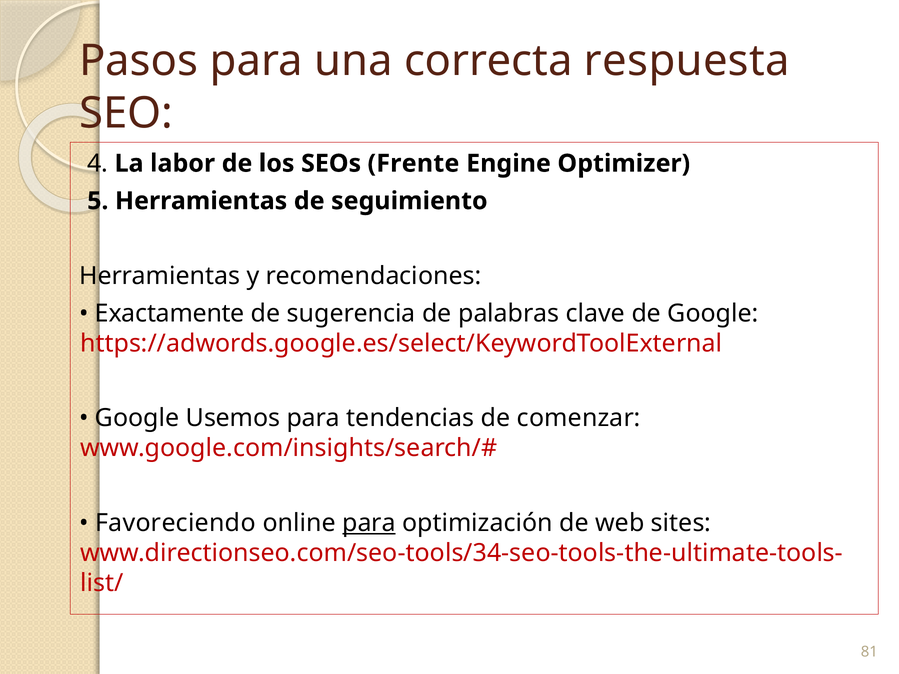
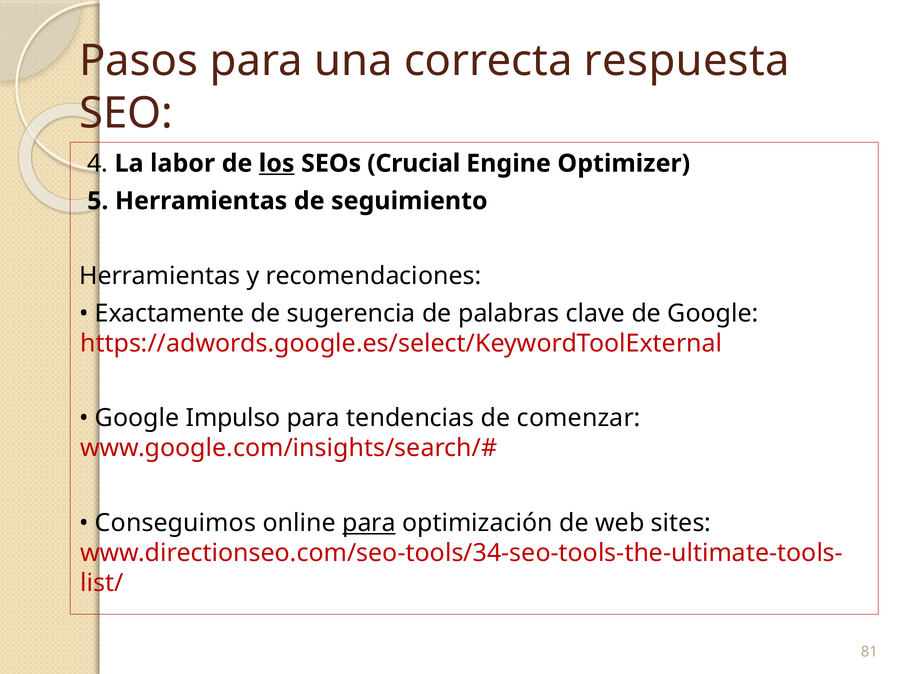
los underline: none -> present
Frente: Frente -> Crucial
Usemos: Usemos -> Impulso
Favoreciendo: Favoreciendo -> Conseguimos
